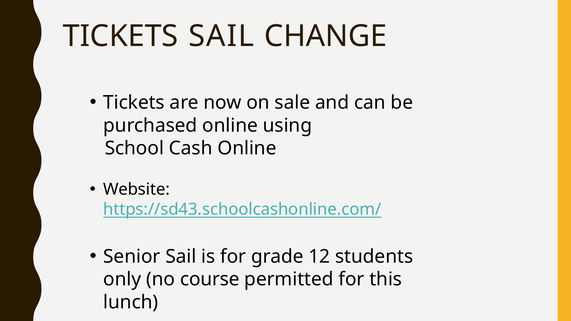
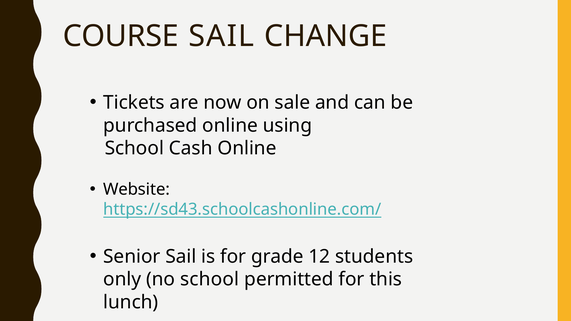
TICKETS at (121, 36): TICKETS -> COURSE
no course: course -> school
